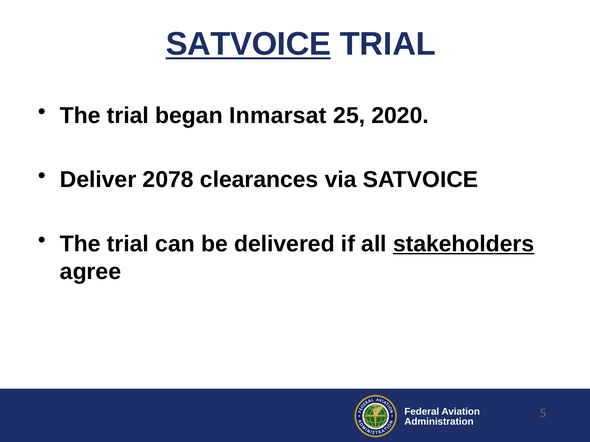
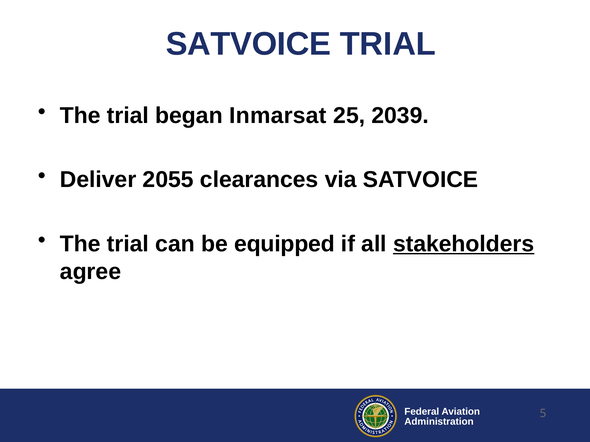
SATVOICE at (248, 44) underline: present -> none
2020: 2020 -> 2039
2078: 2078 -> 2055
delivered: delivered -> equipped
